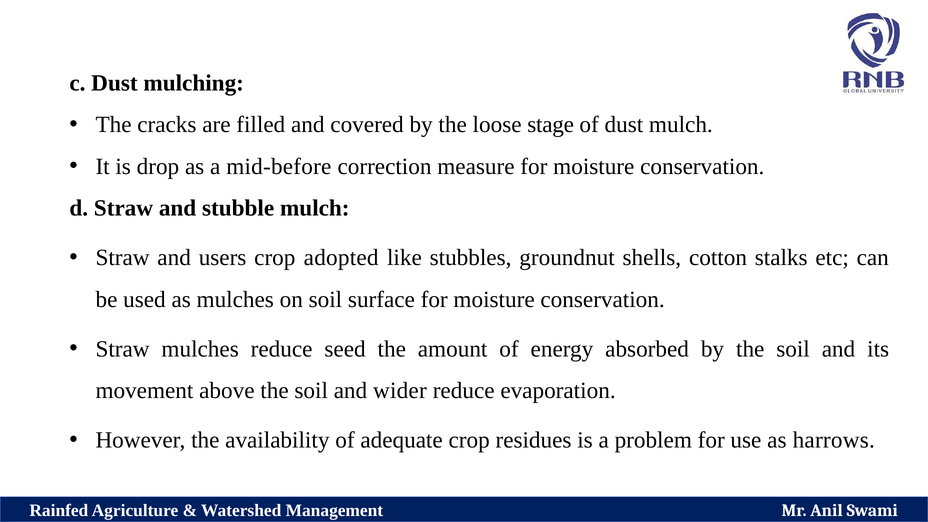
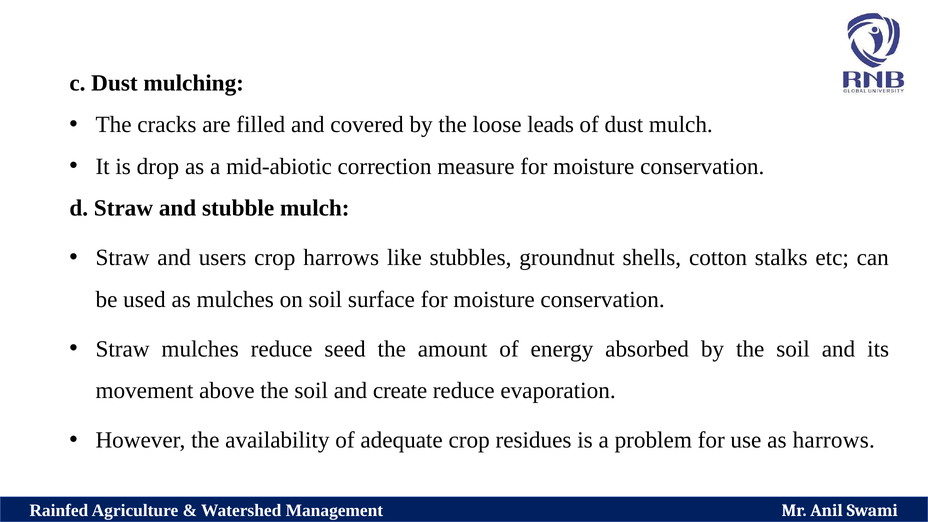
stage: stage -> leads
mid-before: mid-before -> mid-abiotic
crop adopted: adopted -> harrows
wider: wider -> create
